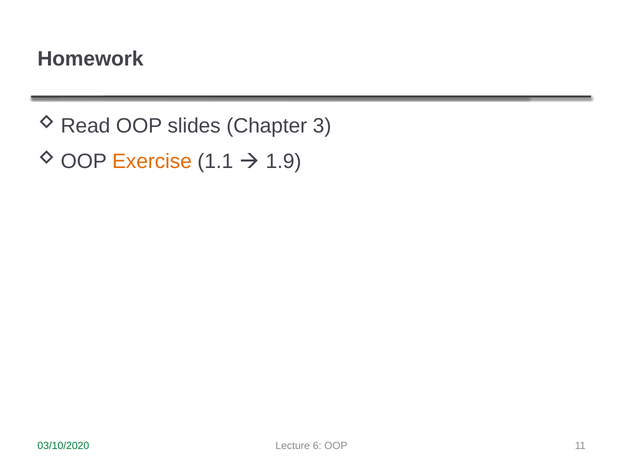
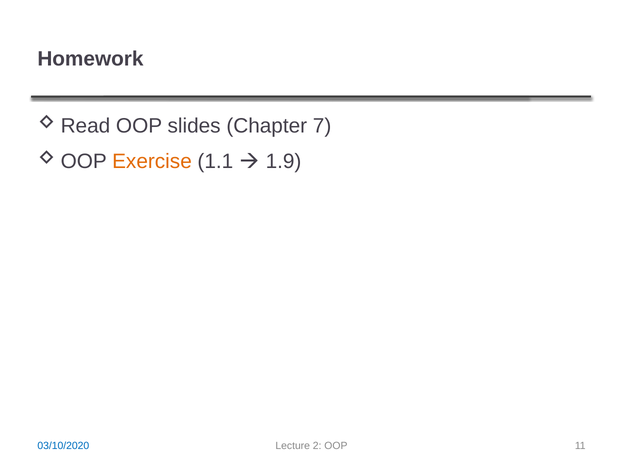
3: 3 -> 7
03/10/2020 colour: green -> blue
6: 6 -> 2
